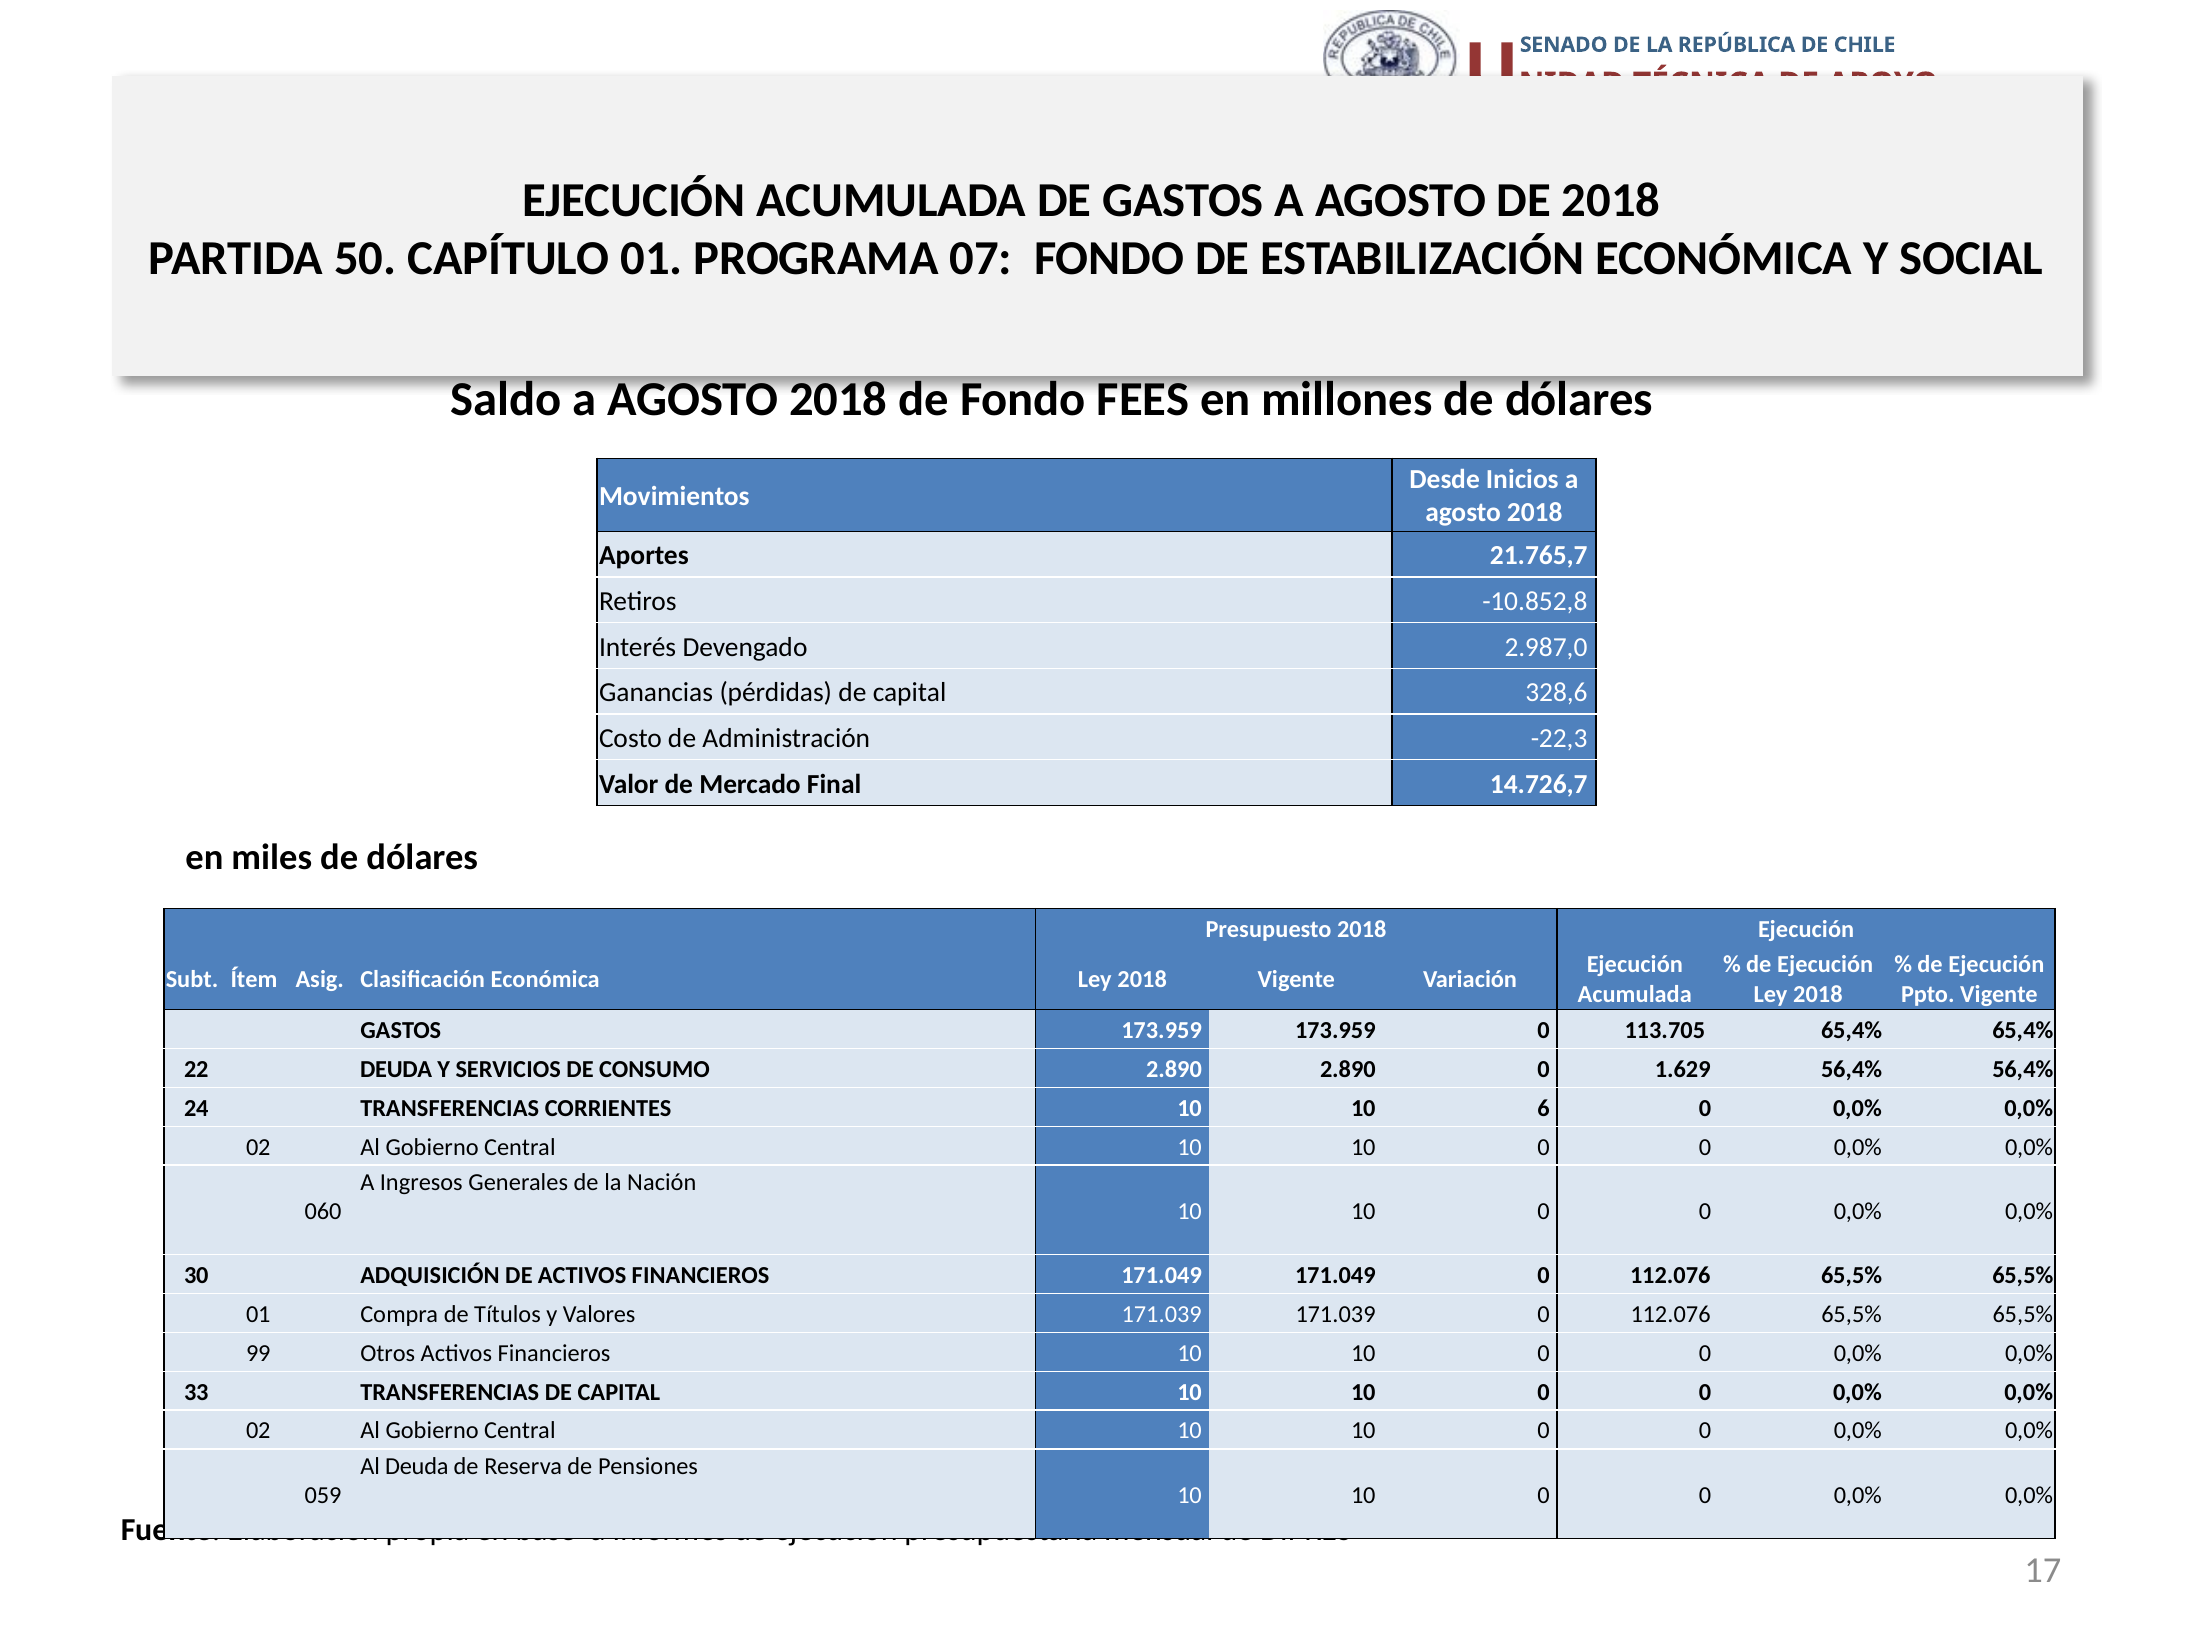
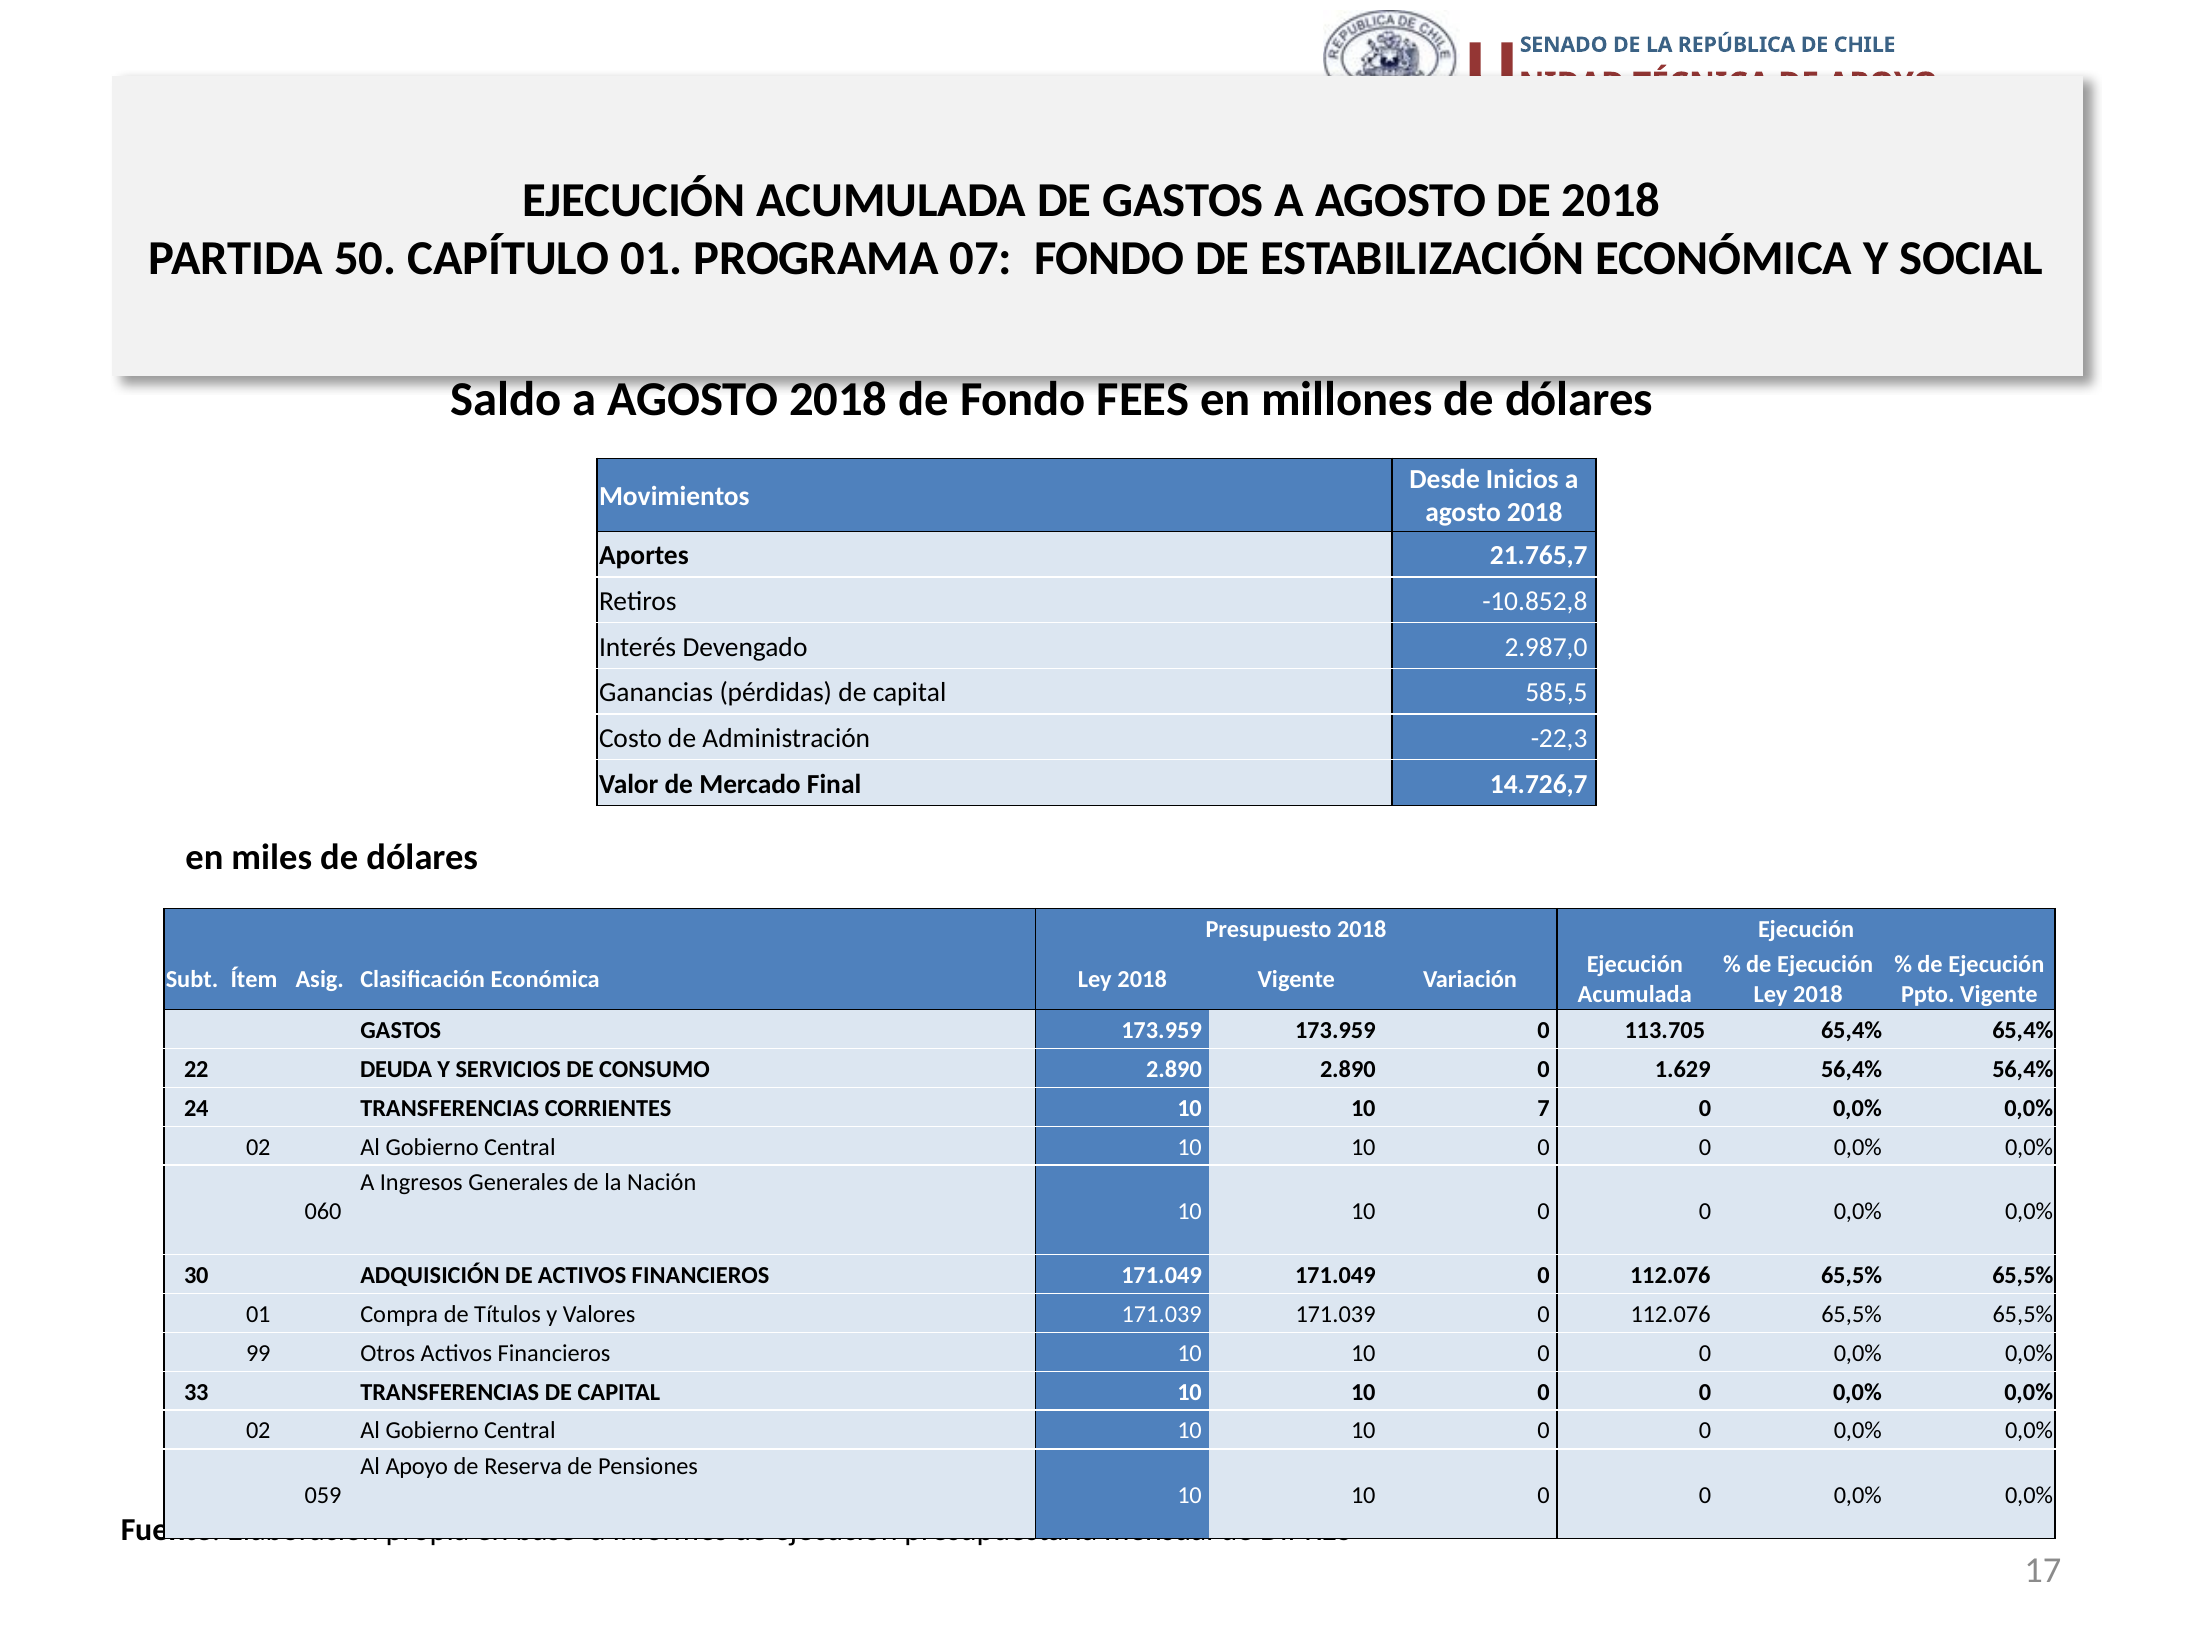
328,6: 328,6 -> 585,5
6: 6 -> 7
Al Deuda: Deuda -> Apoyo
